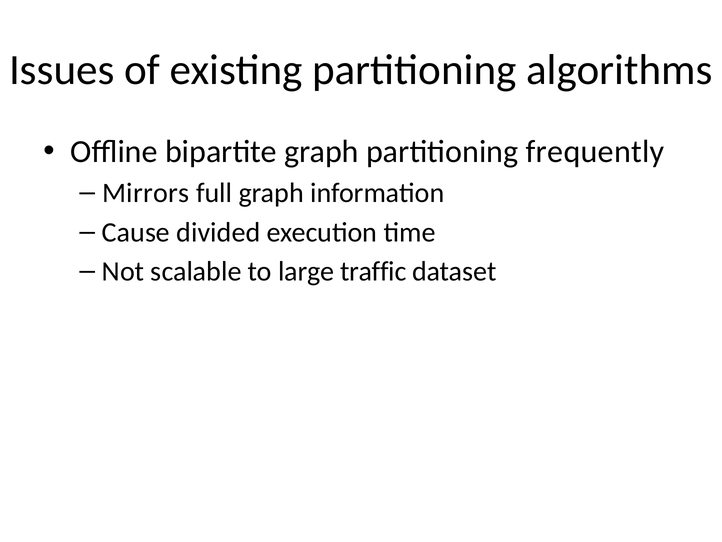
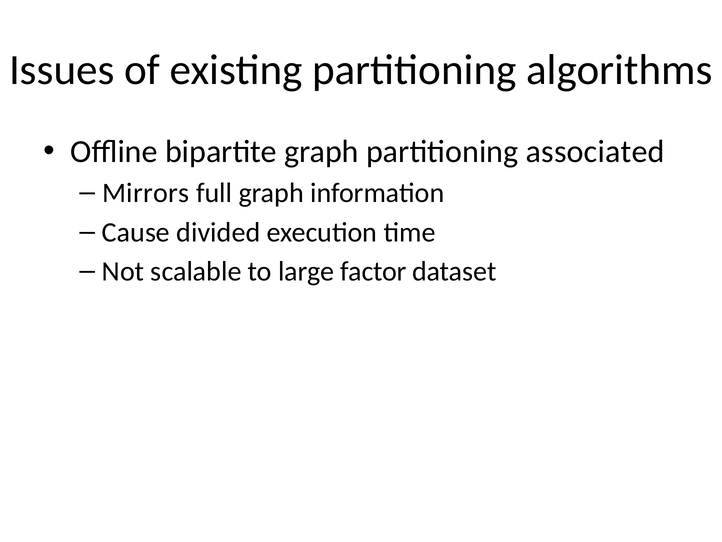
frequently: frequently -> associated
traffic: traffic -> factor
